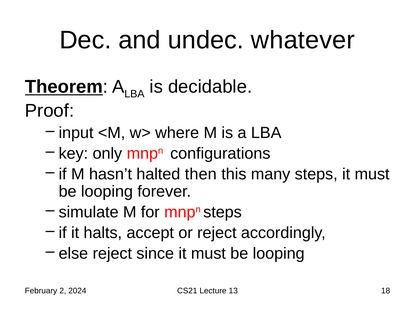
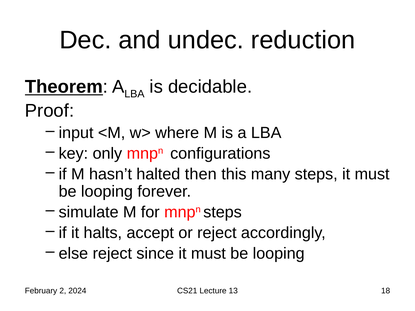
whatever: whatever -> reduction
